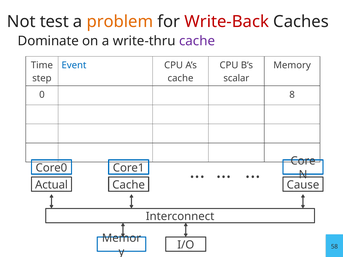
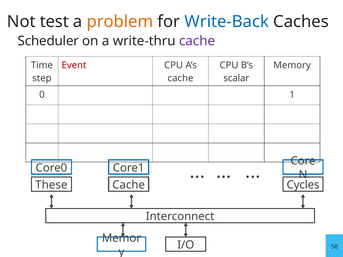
Write-Back colour: red -> blue
Dominate: Dominate -> Scheduler
Event colour: blue -> red
8: 8 -> 1
Actual: Actual -> These
Cause: Cause -> Cycles
